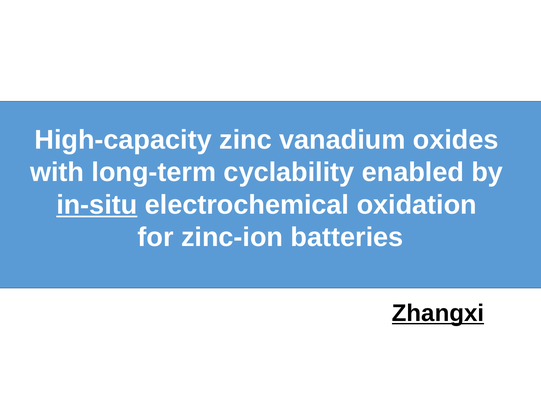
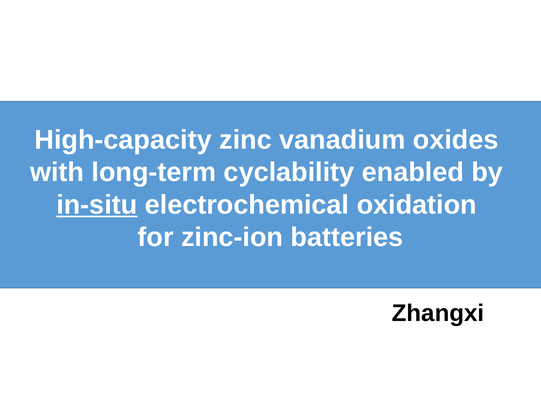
Zhangxi underline: present -> none
